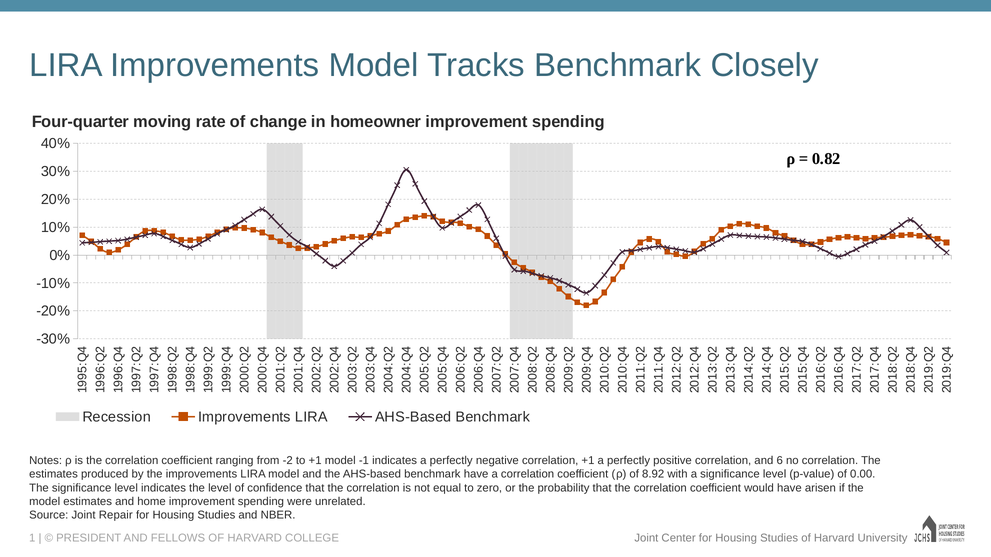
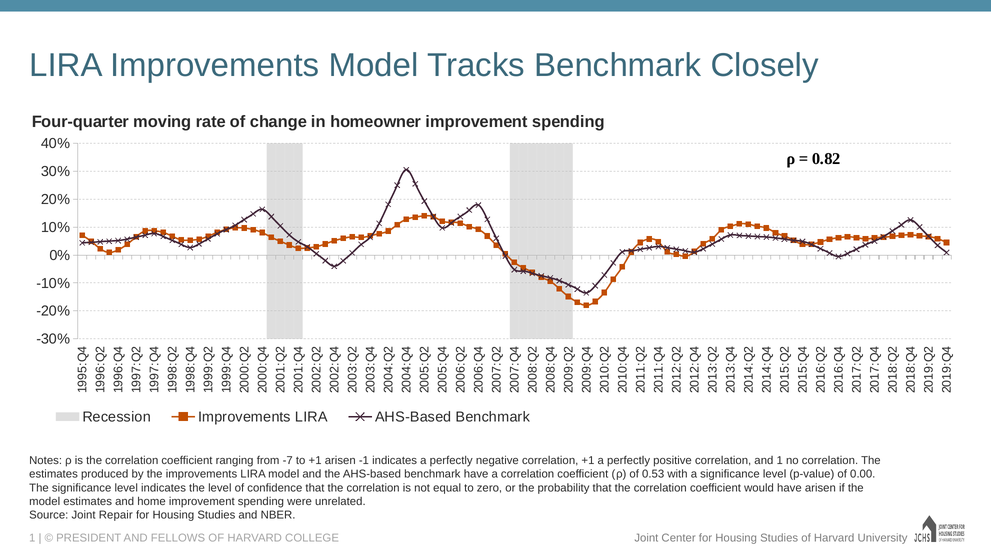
-2: -2 -> -7
+1 model: model -> arisen
and 6: 6 -> 1
8.92: 8.92 -> 0.53
